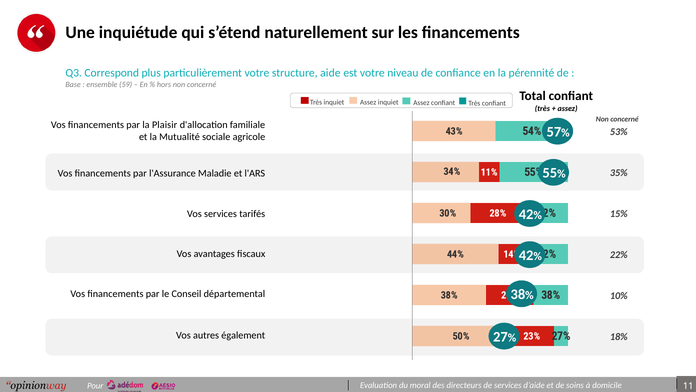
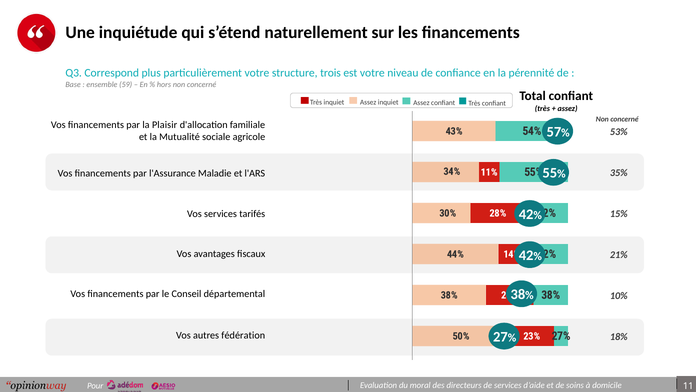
aide: aide -> trois
22%: 22% -> 21%
également: également -> fédération
